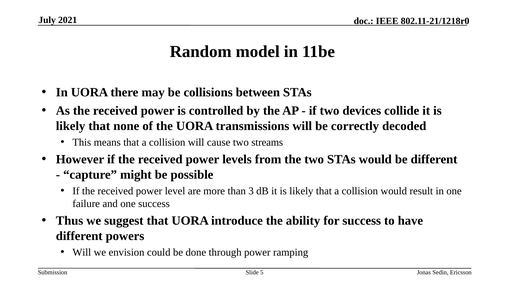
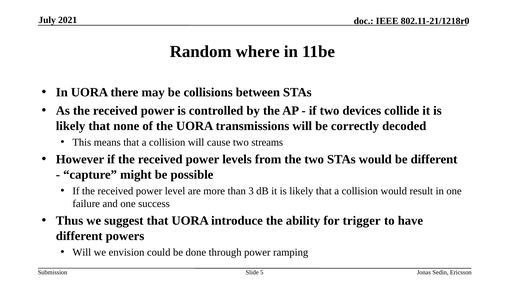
model: model -> where
for success: success -> trigger
